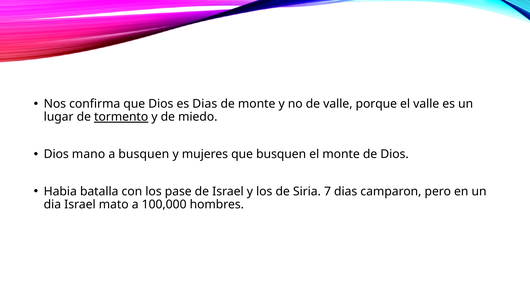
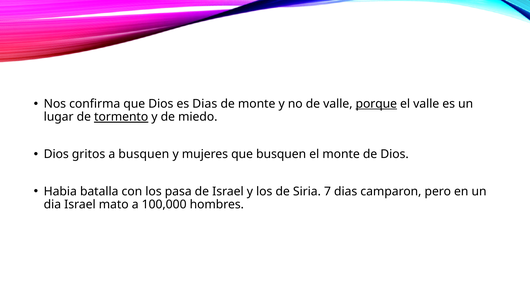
porque underline: none -> present
mano: mano -> gritos
pase: pase -> pasa
